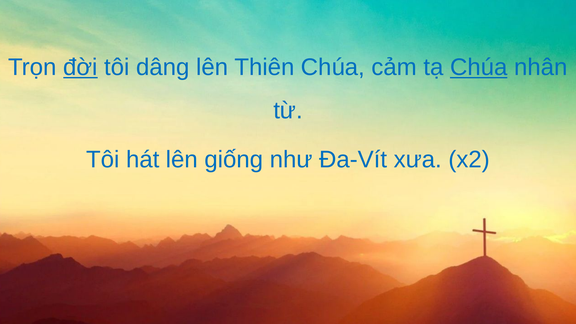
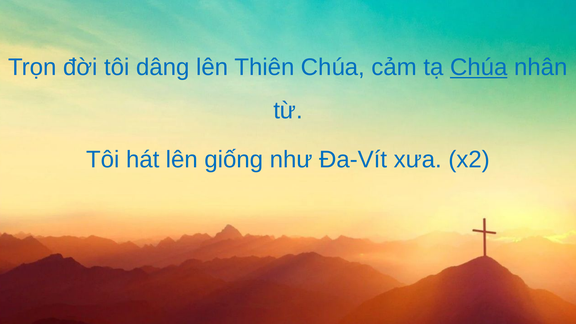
đời underline: present -> none
